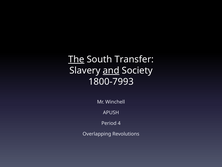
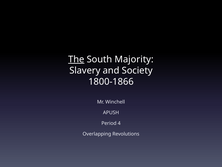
Transfer: Transfer -> Majority
and underline: present -> none
1800-7993: 1800-7993 -> 1800-1866
